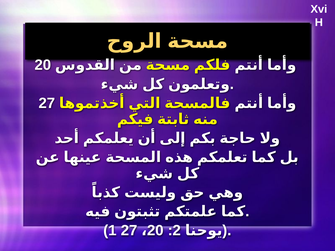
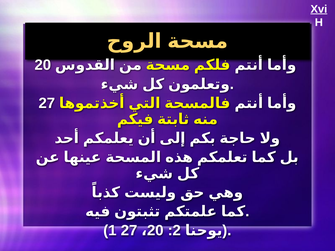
Xvi underline: none -> present
